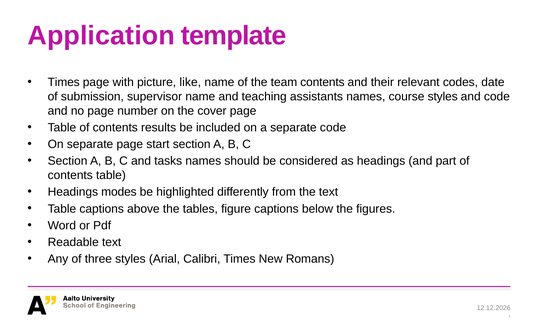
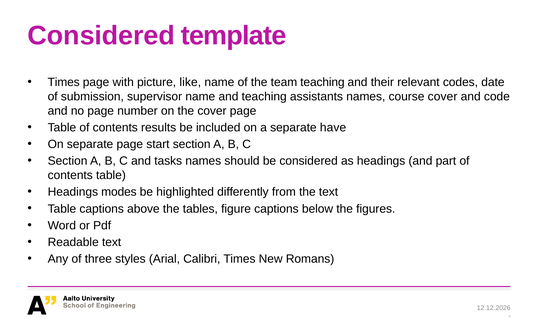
Application at (101, 36): Application -> Considered
team contents: contents -> teaching
course styles: styles -> cover
separate code: code -> have
